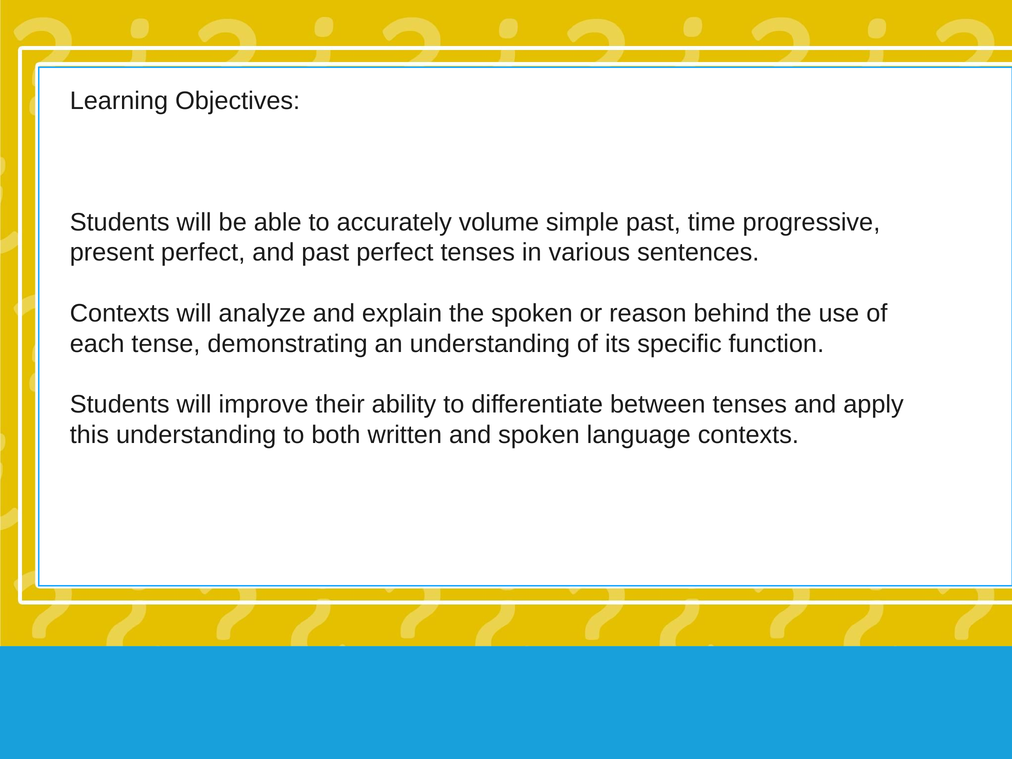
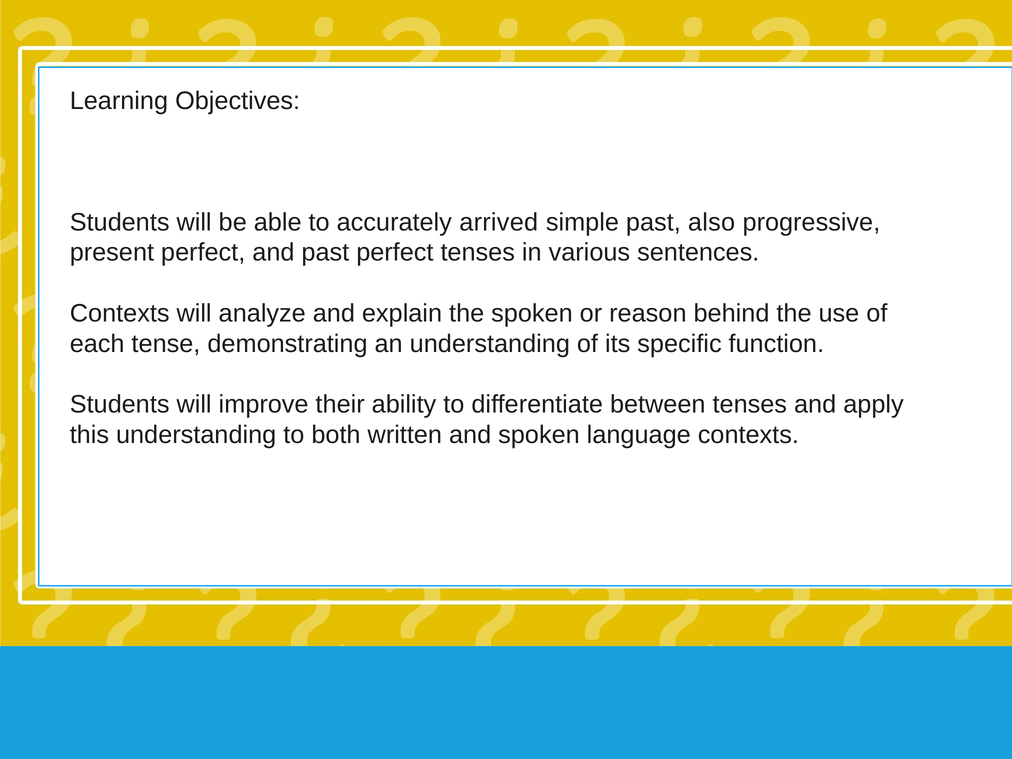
volume: volume -> arrived
time: time -> also
